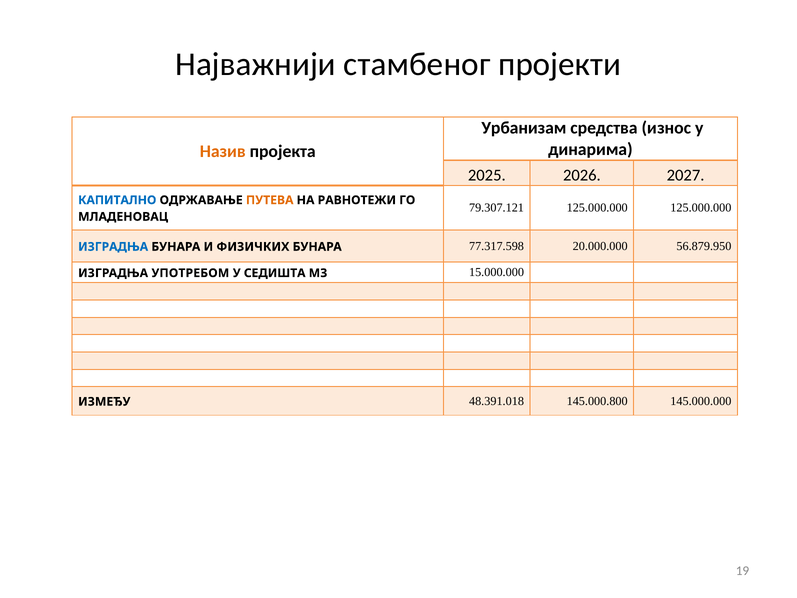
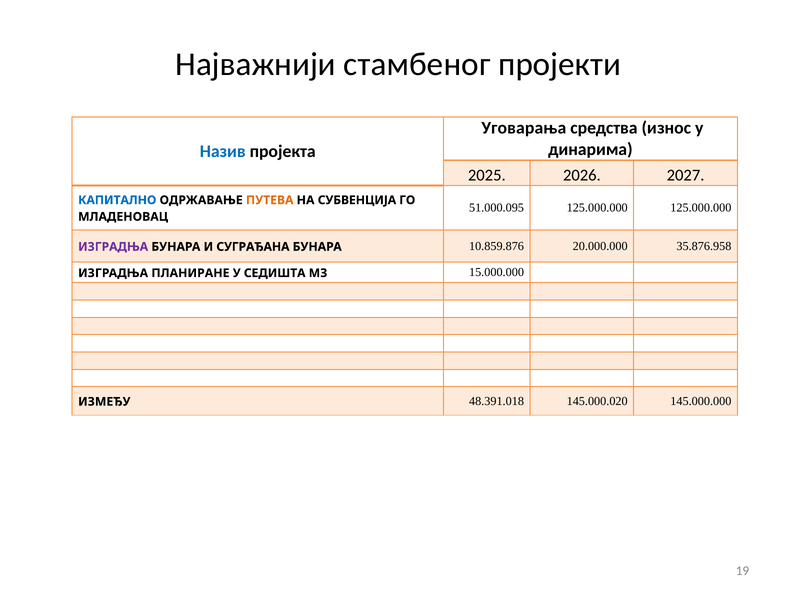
Урбанизам: Урбанизам -> Уговарања
Назив colour: orange -> blue
РАВНОТЕЖИ: РАВНОТЕЖИ -> СУБВЕНЦИЈА
79.307.121: 79.307.121 -> 51.000.095
ИЗГРАДЊА at (113, 247) colour: blue -> purple
ФИЗИЧКИХ: ФИЗИЧКИХ -> СУГРАЂАНА
77.317.598: 77.317.598 -> 10.859.876
56.879.950: 56.879.950 -> 35.876.958
УПОТРЕБОМ: УПОТРЕБОМ -> ПЛАНИРАНЕ
145.000.800: 145.000.800 -> 145.000.020
